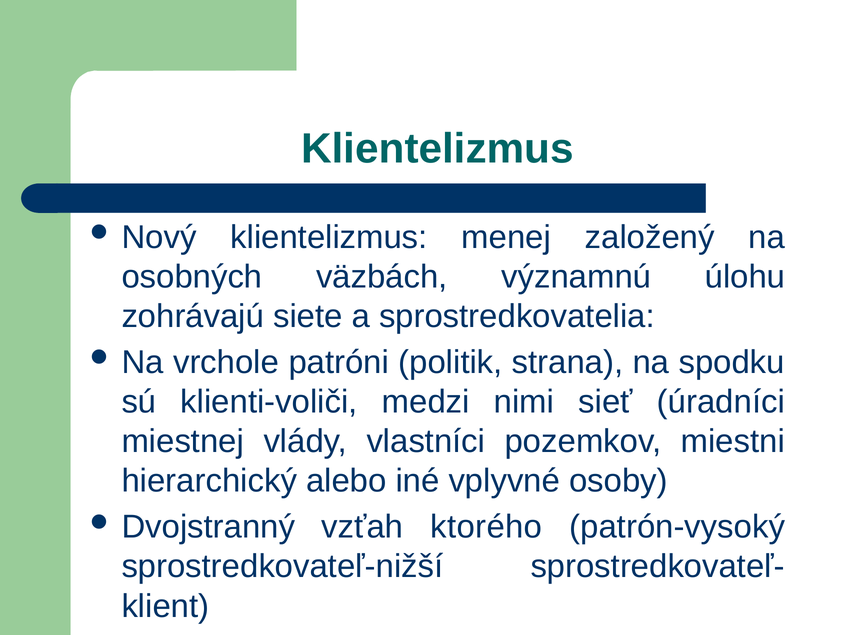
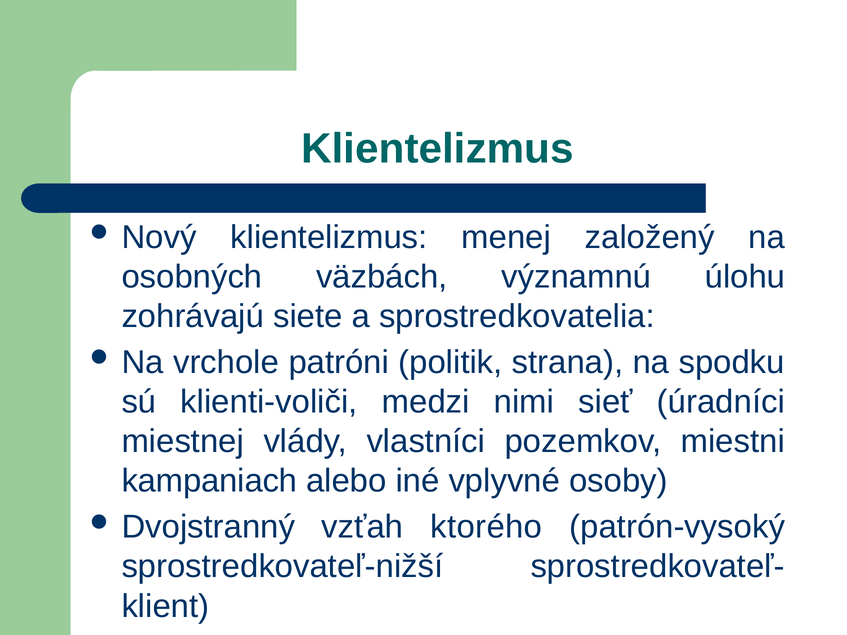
hierarchický: hierarchický -> kampaniach
